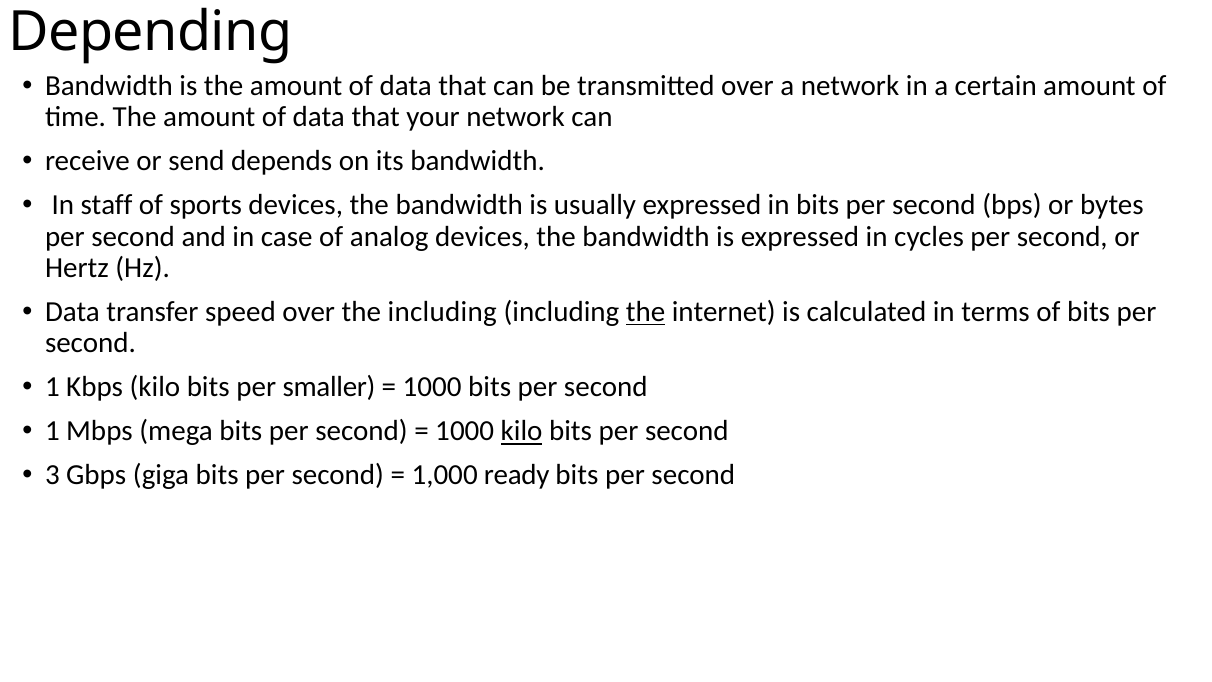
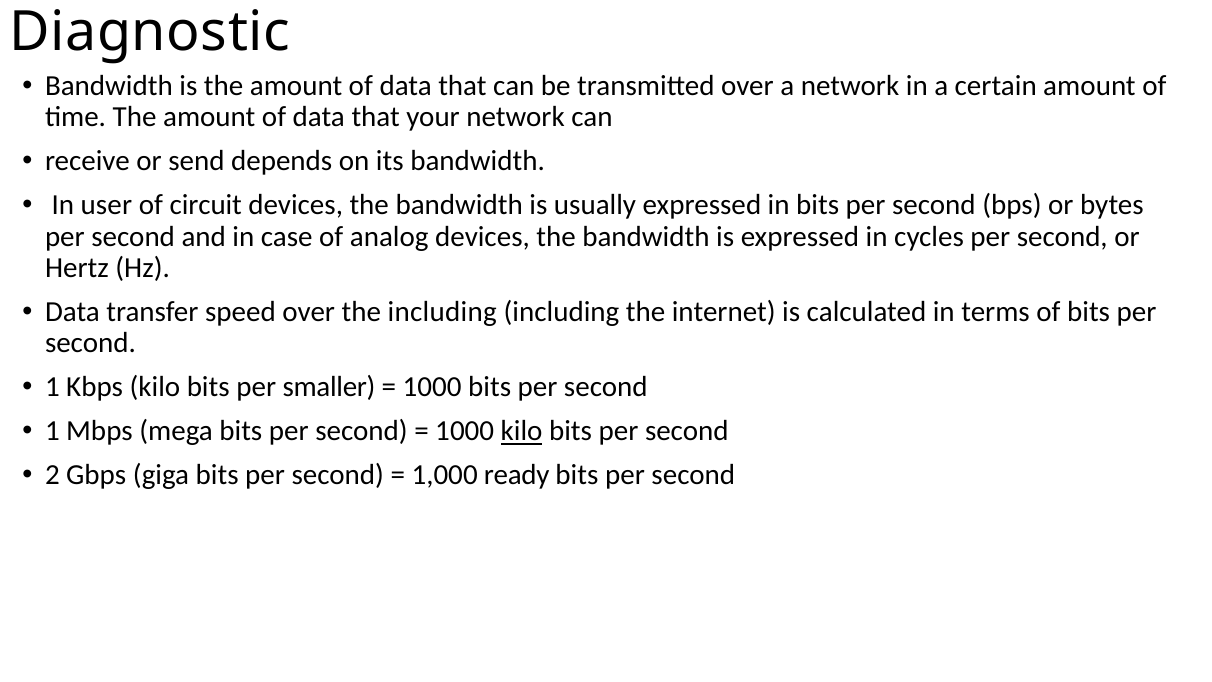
Depending: Depending -> Diagnostic
staff: staff -> user
sports: sports -> circuit
the at (646, 312) underline: present -> none
3: 3 -> 2
